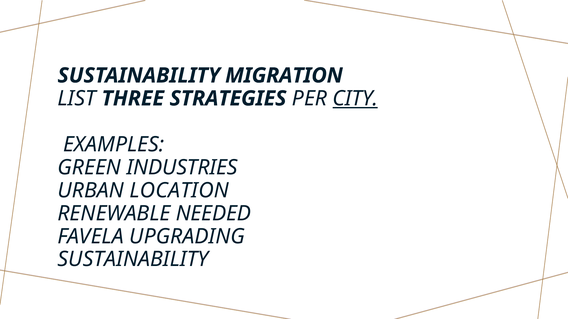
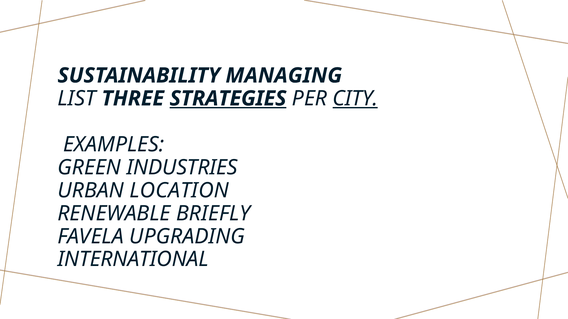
MIGRATION: MIGRATION -> MANAGING
STRATEGIES underline: none -> present
NEEDED: NEEDED -> BRIEFLY
SUSTAINABILITY at (133, 260): SUSTAINABILITY -> INTERNATIONAL
